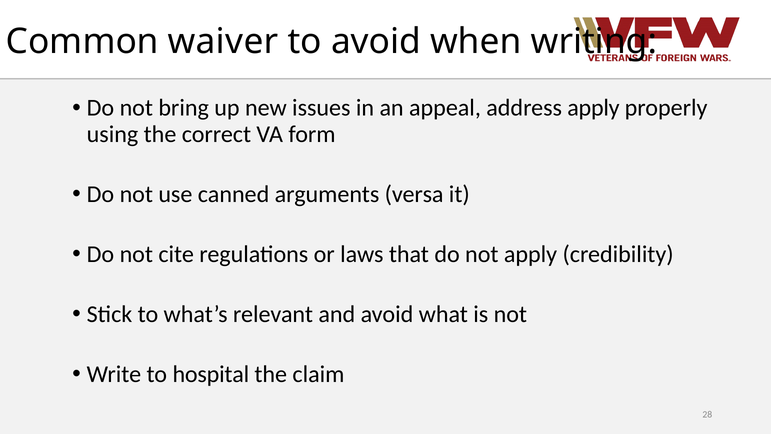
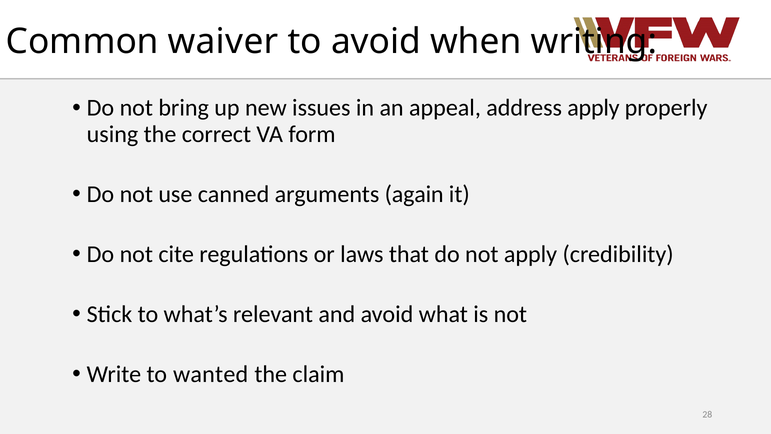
versa: versa -> again
hospital: hospital -> wanted
